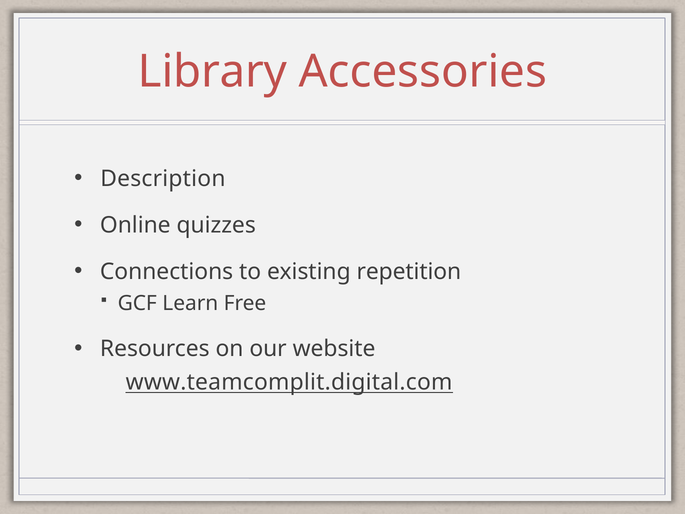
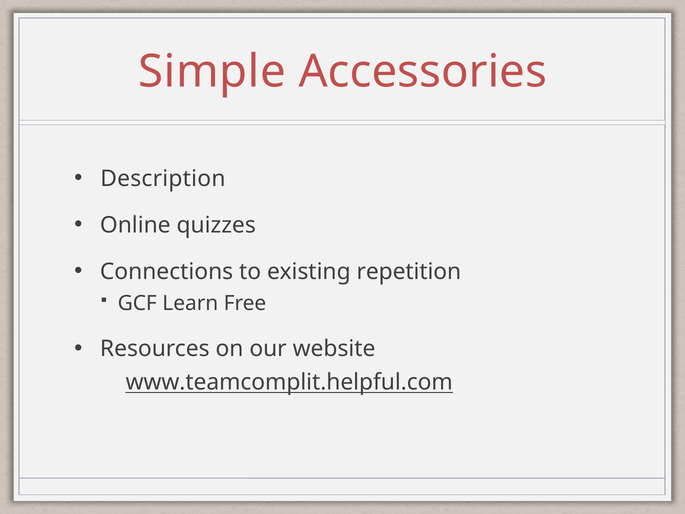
Library: Library -> Simple
www.teamcomplit.digital.com: www.teamcomplit.digital.com -> www.teamcomplit.helpful.com
